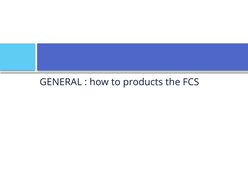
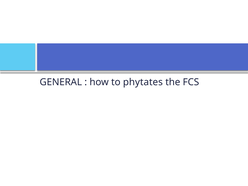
products: products -> phytates
